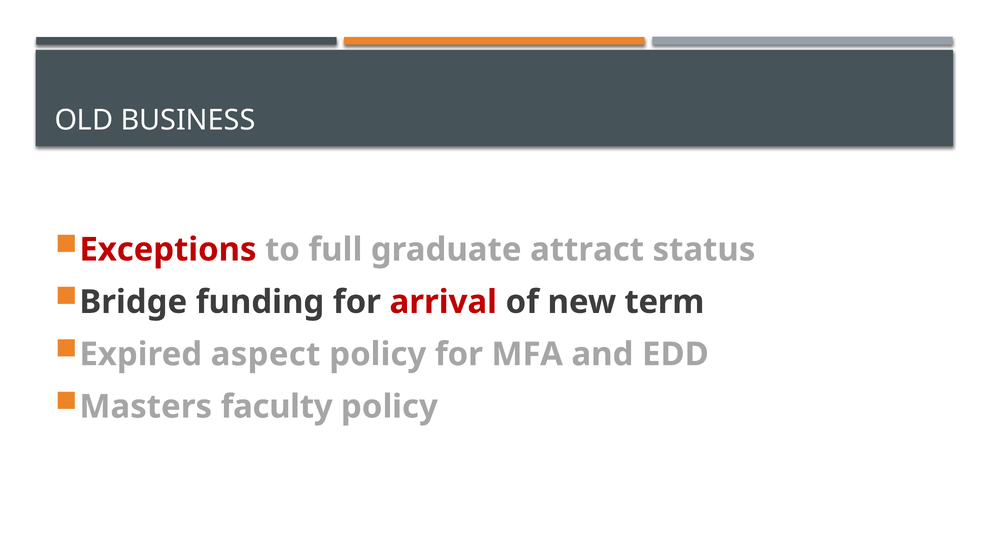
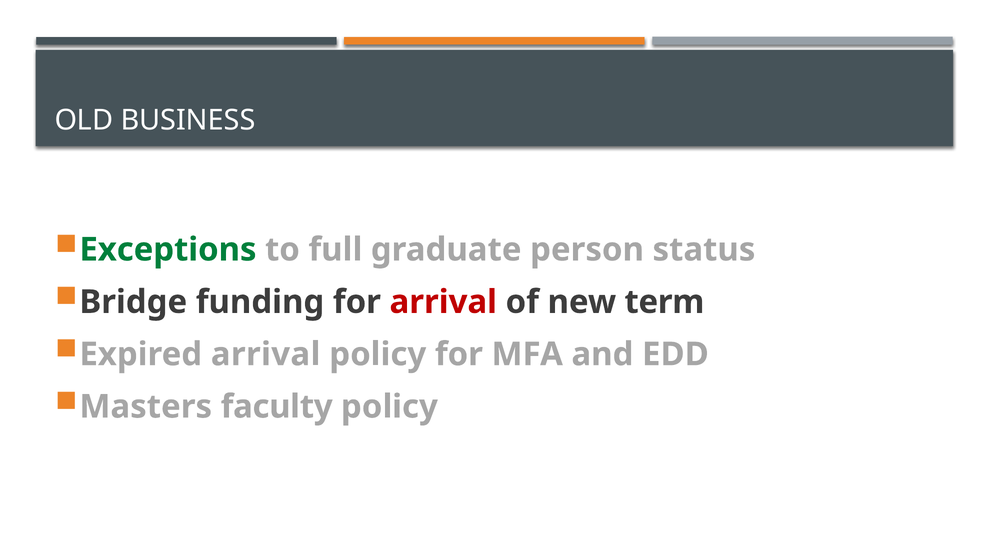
Exceptions colour: red -> green
attract: attract -> person
Expired aspect: aspect -> arrival
